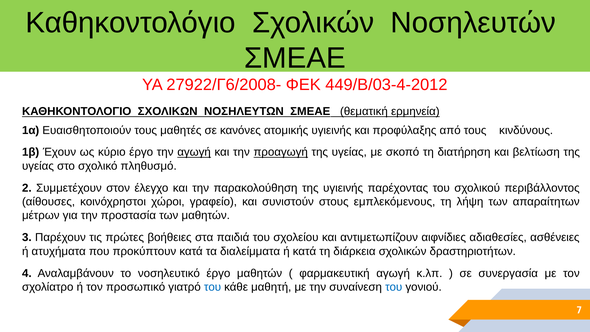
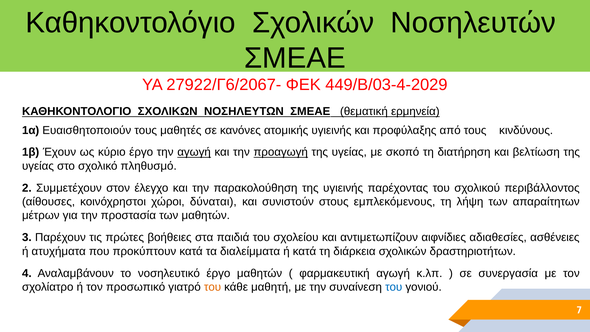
27922/Γ6/2008-: 27922/Γ6/2008- -> 27922/Γ6/2067-
449/Β/03-4-2012: 449/Β/03-4-2012 -> 449/Β/03-4-2029
γραφείο: γραφείο -> δύναται
του at (213, 287) colour: blue -> orange
